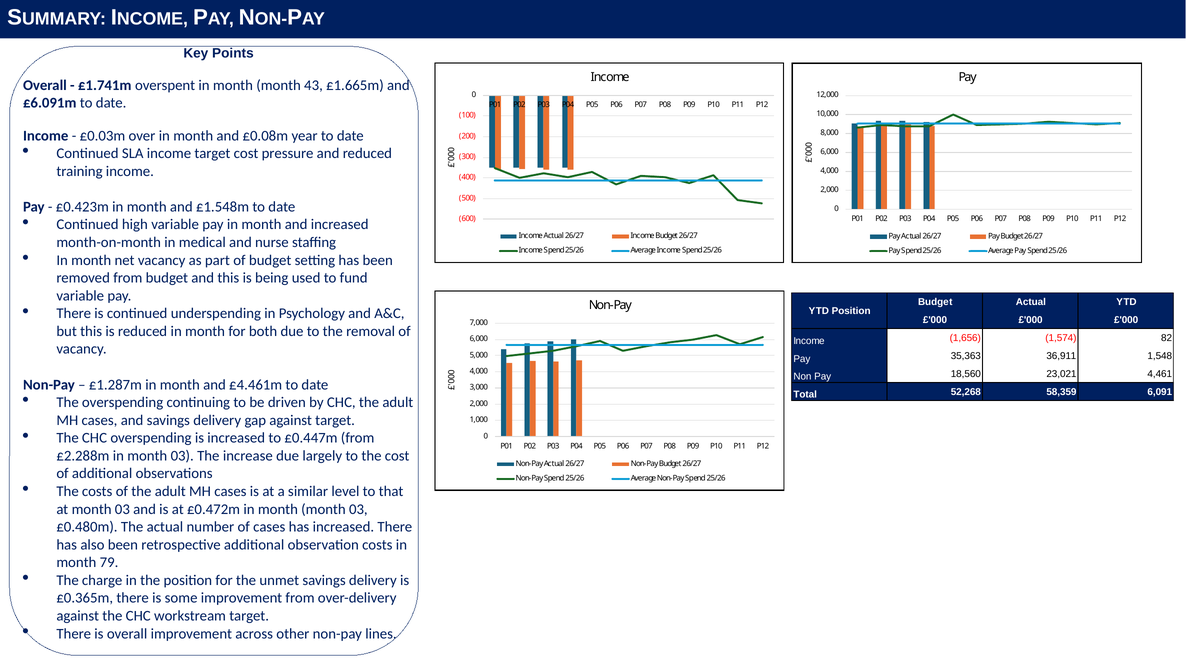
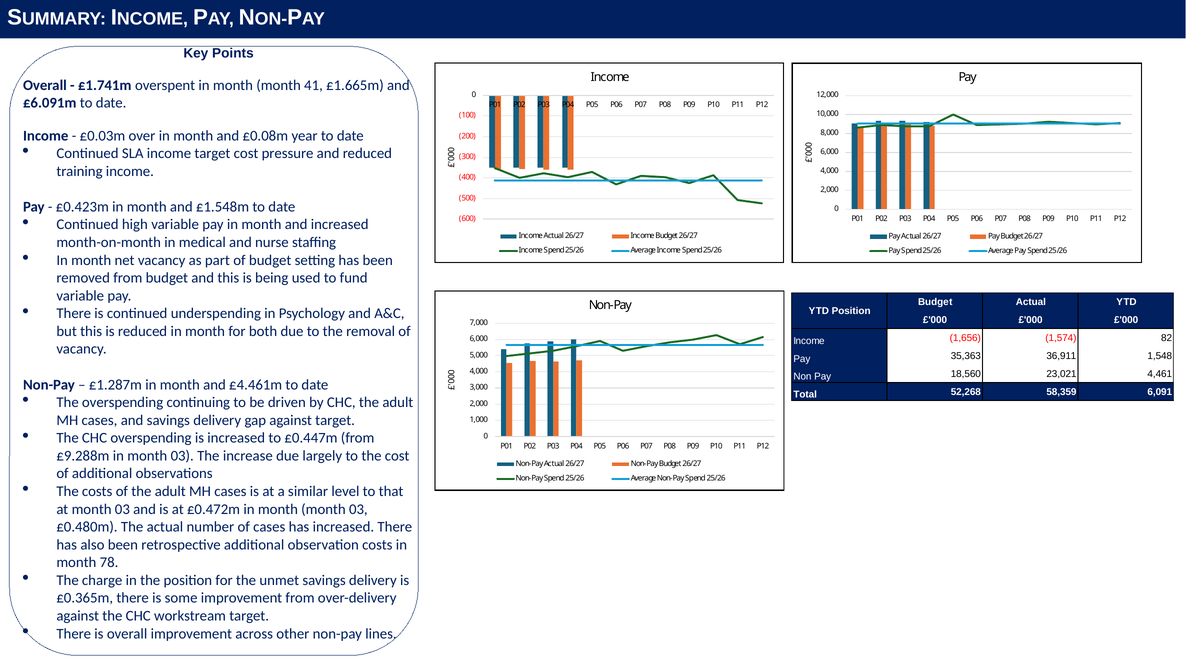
43: 43 -> 41
£2.288m: £2.288m -> £9.288m
79: 79 -> 78
